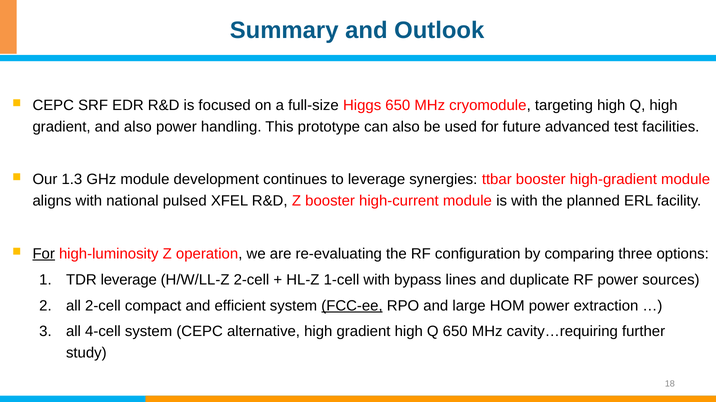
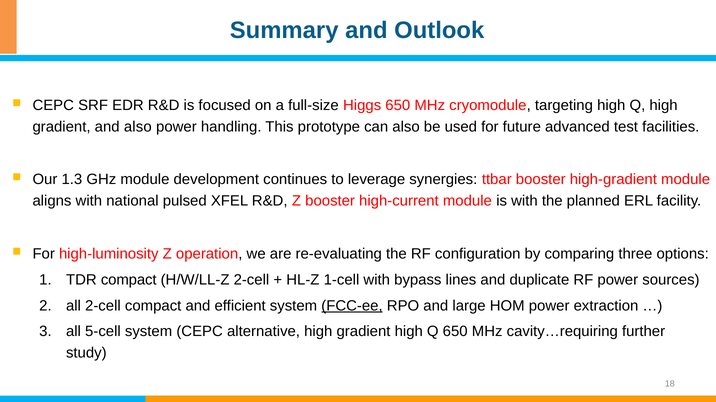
For at (44, 254) underline: present -> none
TDR leverage: leverage -> compact
4-cell: 4-cell -> 5-cell
